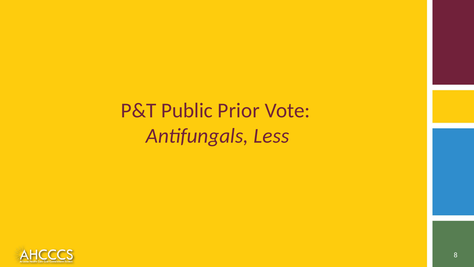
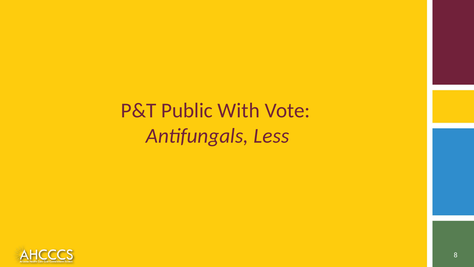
Prior: Prior -> With
